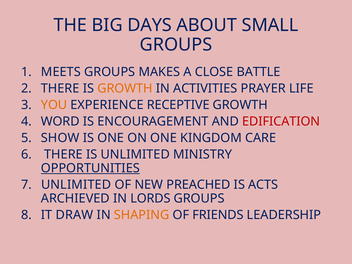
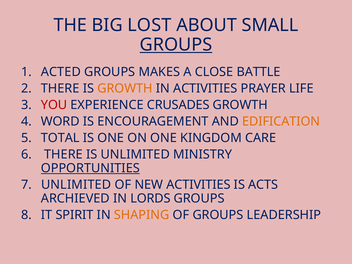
DAYS: DAYS -> LOST
GROUPS at (176, 45) underline: none -> present
MEETS: MEETS -> ACTED
YOU colour: orange -> red
RECEPTIVE: RECEPTIVE -> CRUSADES
EDIFICATION colour: red -> orange
SHOW: SHOW -> TOTAL
NEW PREACHED: PREACHED -> ACTIVITIES
DRAW: DRAW -> SPIRIT
OF FRIENDS: FRIENDS -> GROUPS
